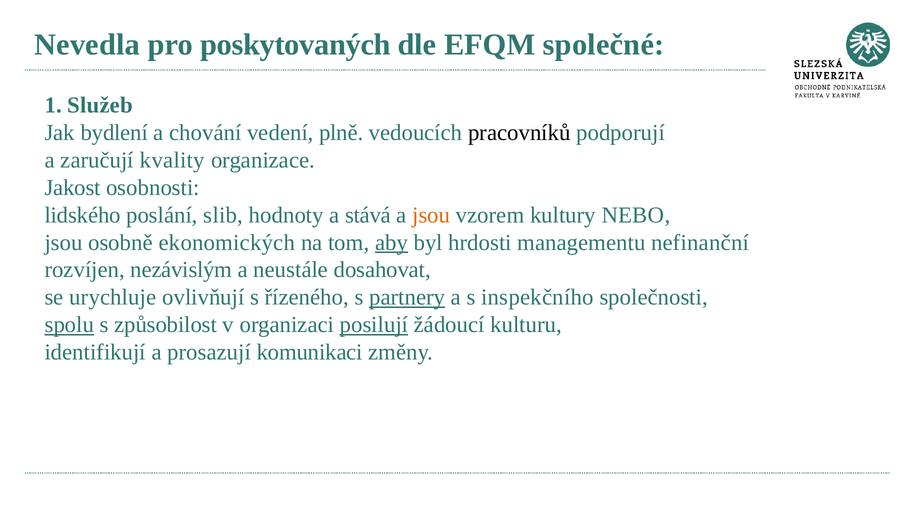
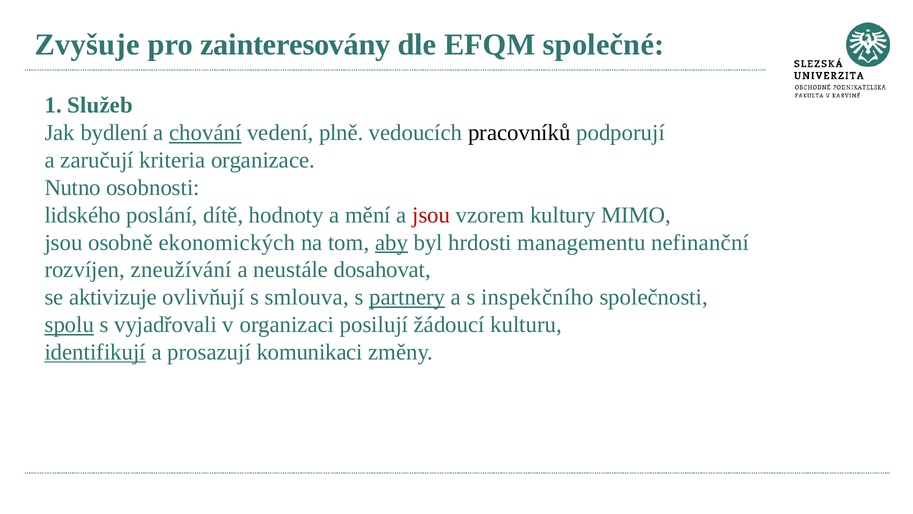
Nevedla: Nevedla -> Zvyšuje
poskytovaných: poskytovaných -> zainteresovány
chování underline: none -> present
kvality: kvality -> kriteria
Jakost: Jakost -> Nutno
slib: slib -> dítě
stává: stává -> mění
jsou at (431, 215) colour: orange -> red
NEBO: NEBO -> MIMO
nezávislým: nezávislým -> zneužívání
urychluje: urychluje -> aktivizuje
řízeného: řízeného -> smlouva
způsobilost: způsobilost -> vyjadřovali
posilují underline: present -> none
identifikují underline: none -> present
